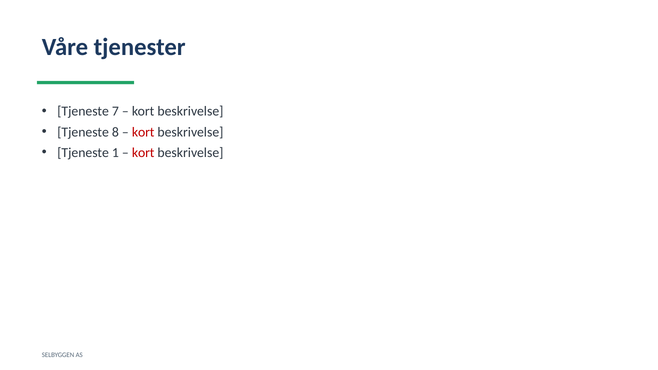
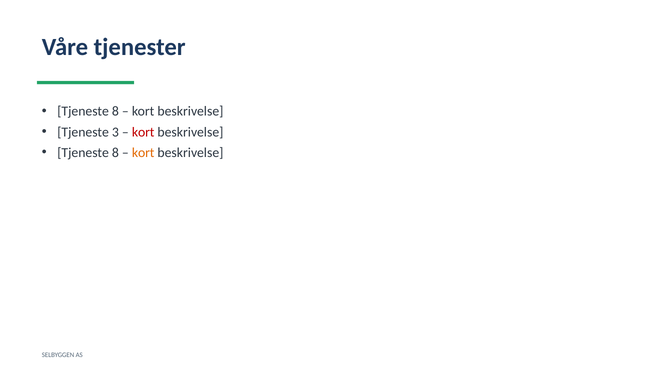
7 at (115, 111): 7 -> 8
8: 8 -> 3
1 at (115, 153): 1 -> 8
kort at (143, 153) colour: red -> orange
